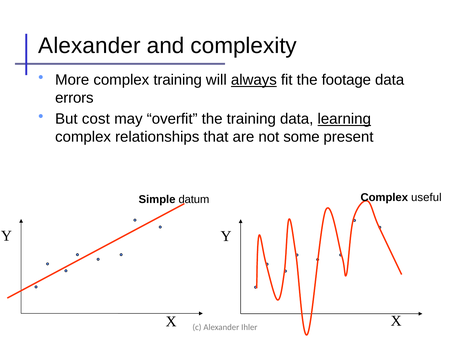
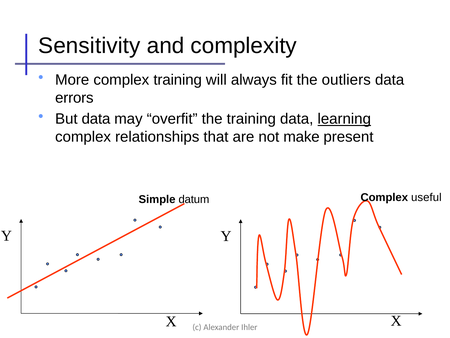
Alexander at (89, 46): Alexander -> Sensitivity
always underline: present -> none
footage: footage -> outliers
But cost: cost -> data
some: some -> make
